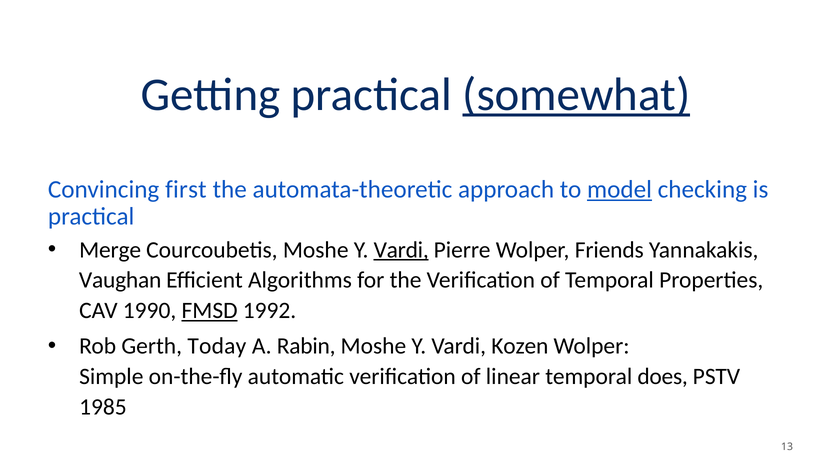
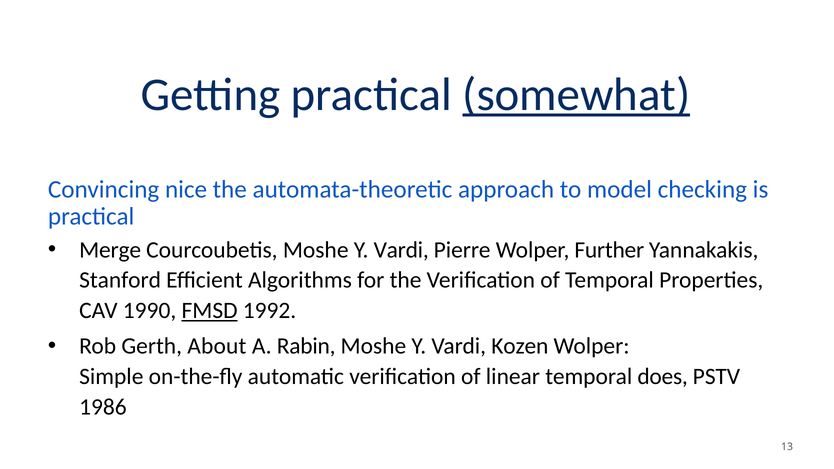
first: first -> nice
model underline: present -> none
Vardi at (401, 250) underline: present -> none
Friends: Friends -> Further
Vaughan: Vaughan -> Stanford
Today: Today -> About
1985: 1985 -> 1986
